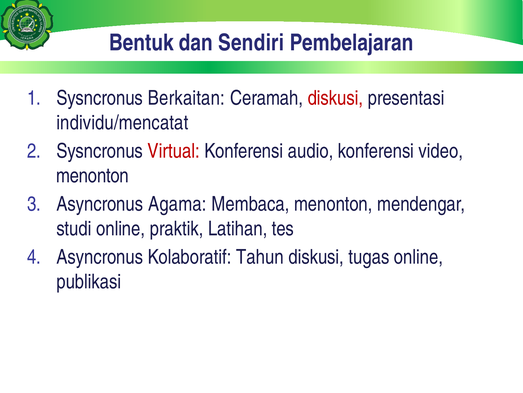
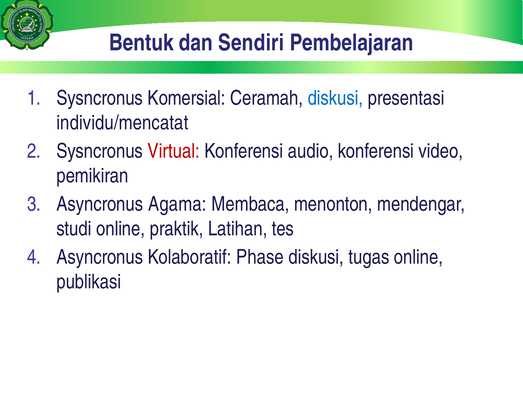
Berkaitan: Berkaitan -> Komersial
diskusi at (335, 98) colour: red -> blue
menonton at (93, 175): menonton -> pemikiran
Tahun: Tahun -> Phase
